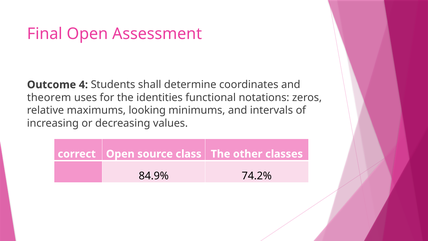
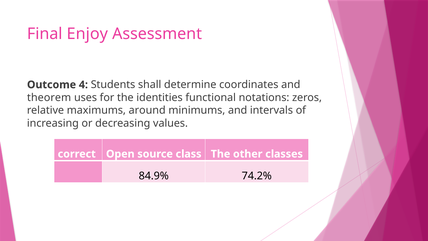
Final Open: Open -> Enjoy
looking: looking -> around
